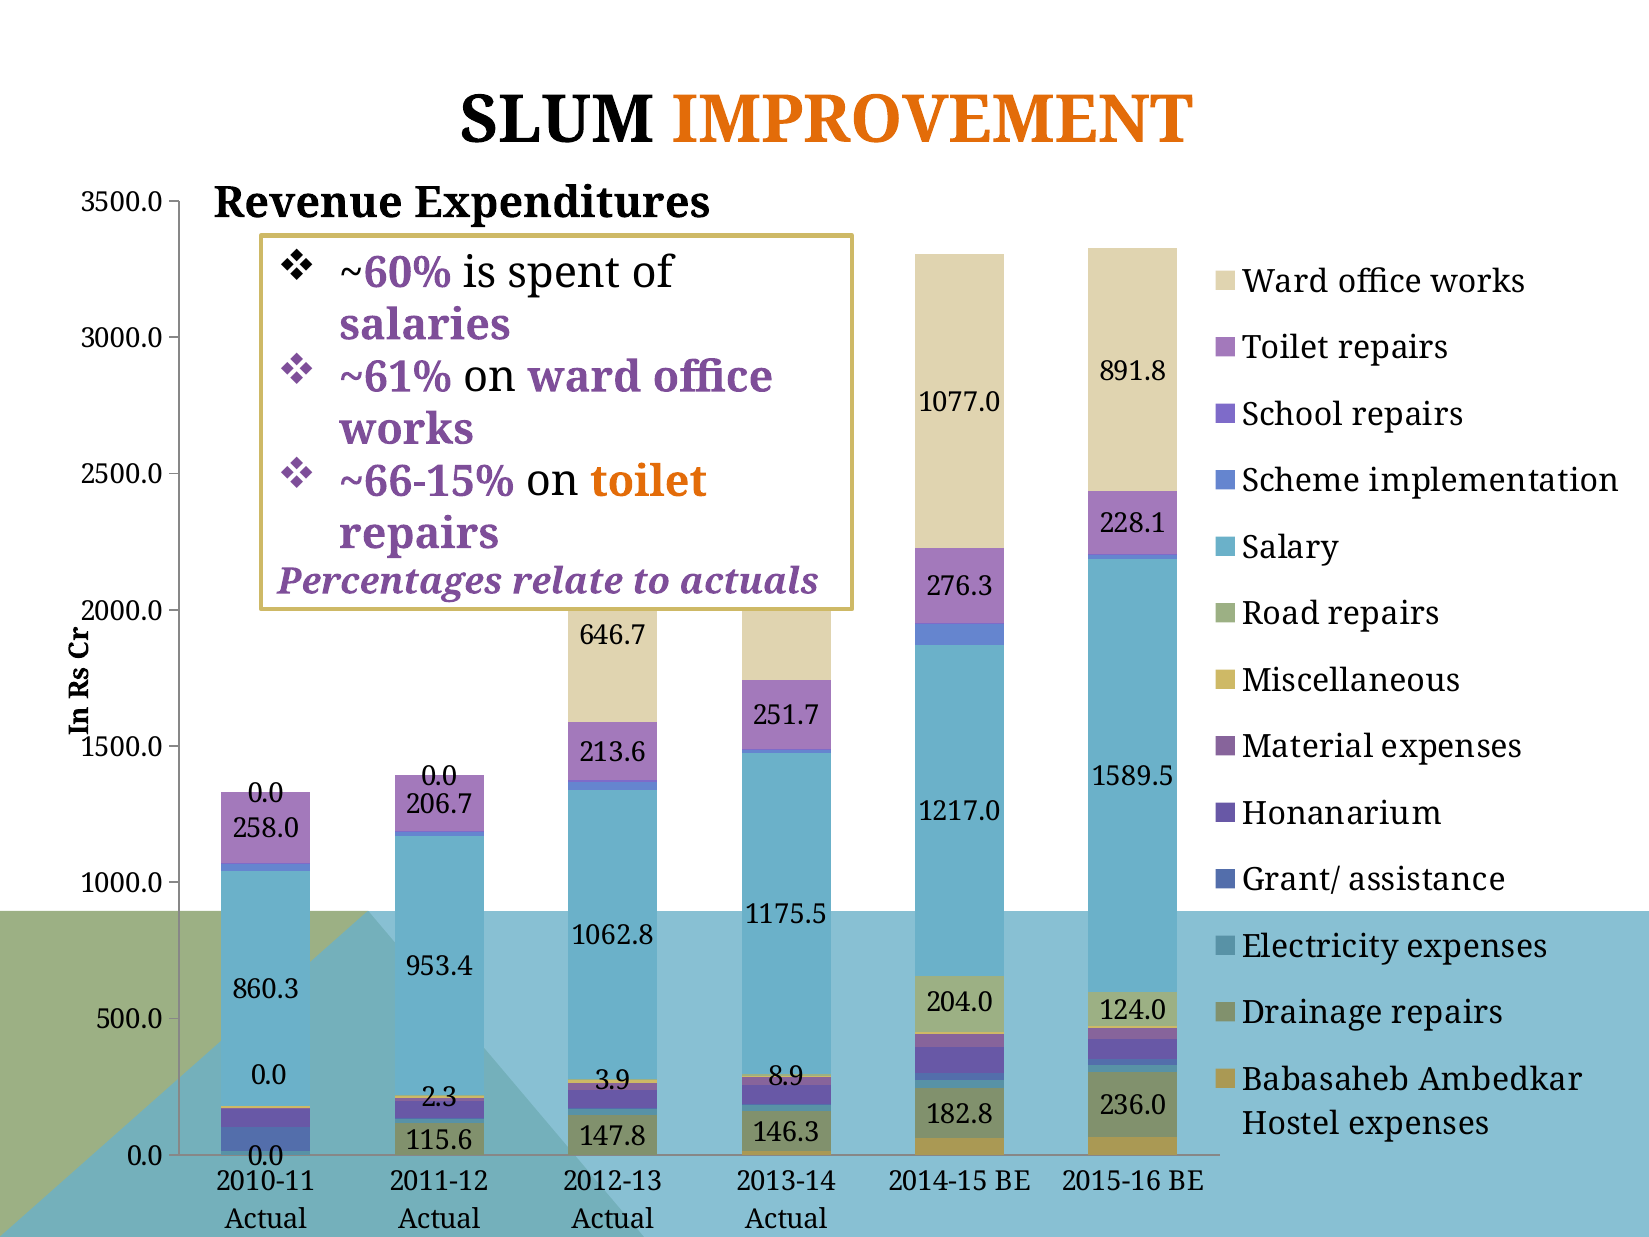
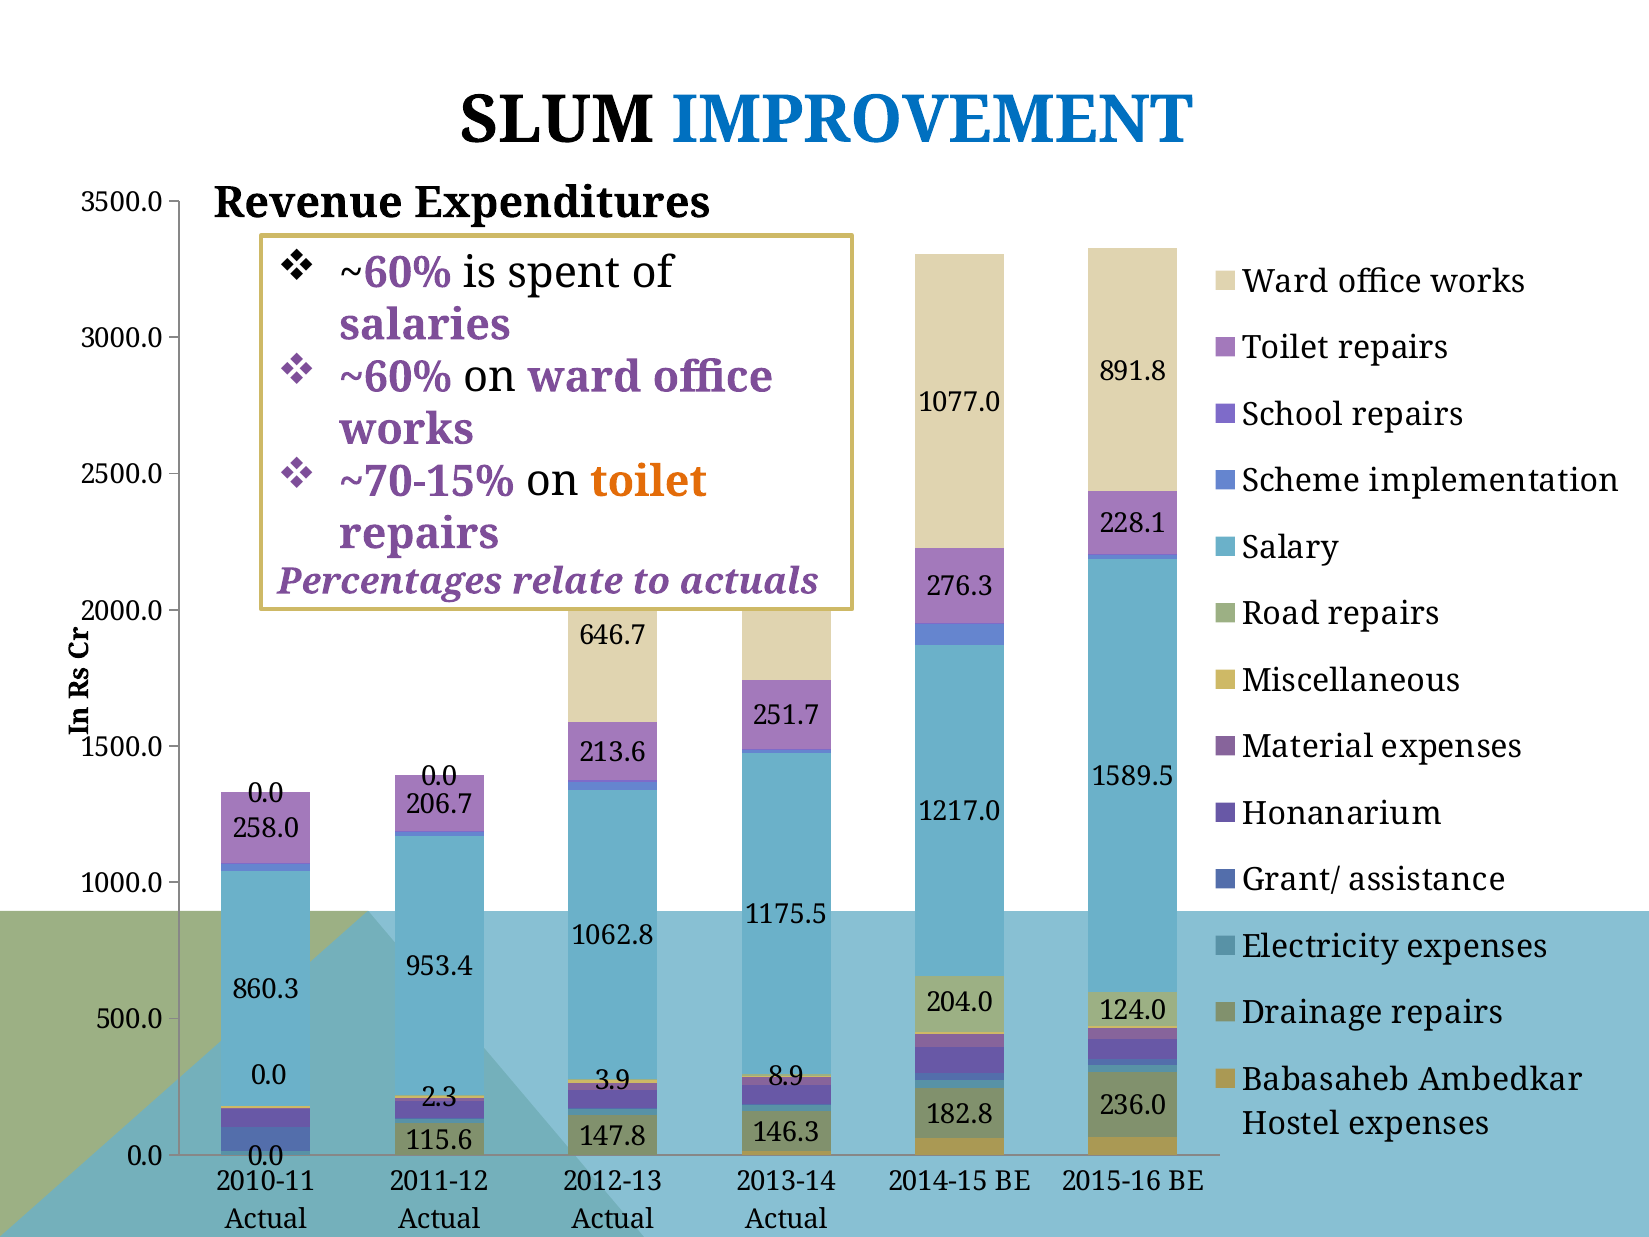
IMPROVEMENT colour: orange -> blue
~61% at (396, 377): ~61% -> ~60%
~66-15%: ~66-15% -> ~70-15%
